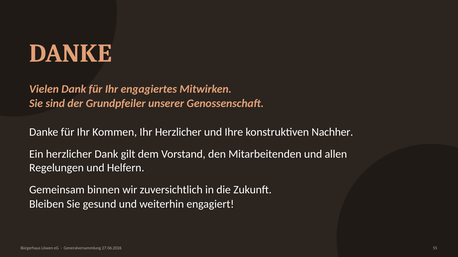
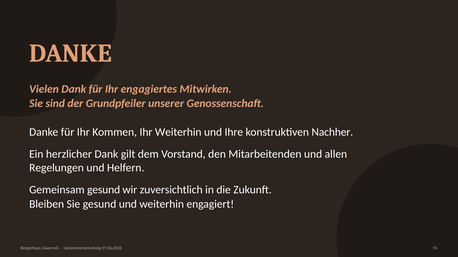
Ihr Herzlicher: Herzlicher -> Weiterhin
Gemeinsam binnen: binnen -> gesund
